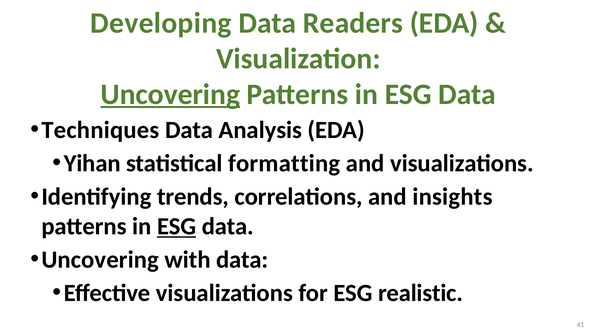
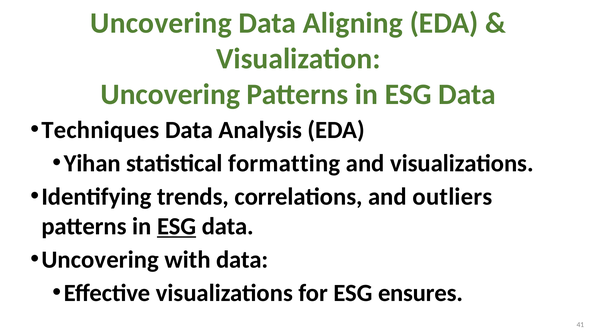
Developing at (161, 23): Developing -> Uncovering
Readers: Readers -> Aligning
Uncovering at (170, 94) underline: present -> none
insights: insights -> outliers
realistic: realistic -> ensures
